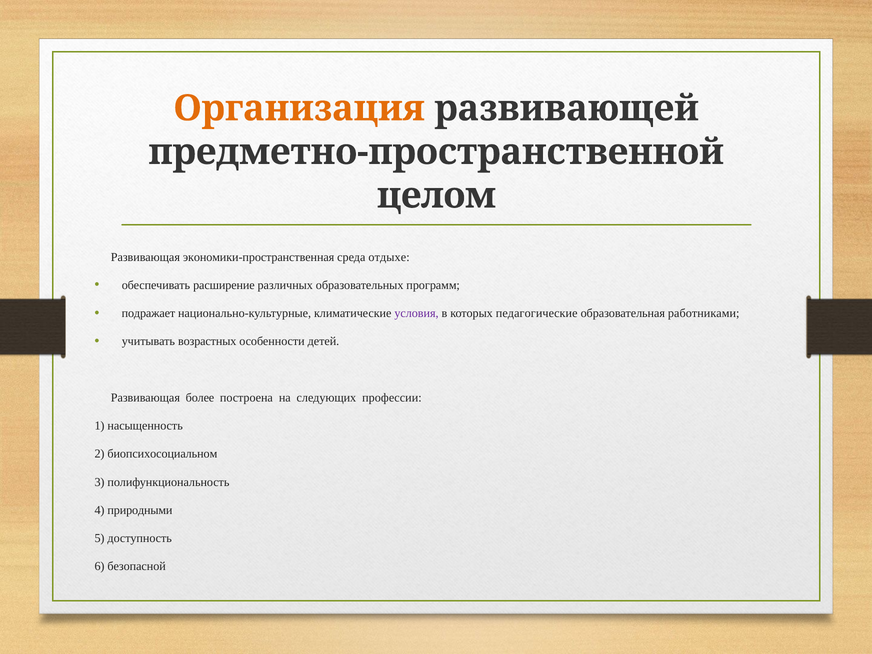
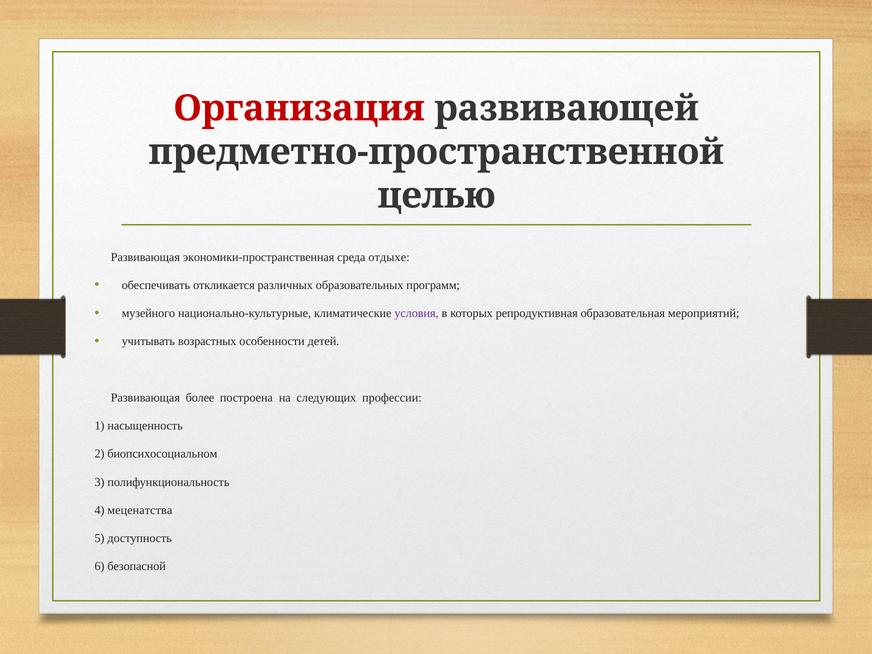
Организация colour: orange -> red
целом: целом -> целью
расширение: расширение -> откликается
подражает: подражает -> музейного
педагогические: педагогические -> репродуктивная
работниками: работниками -> мероприятий
природными: природными -> меценатства
